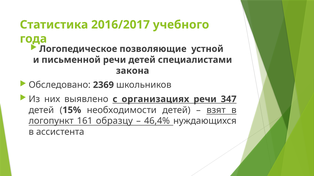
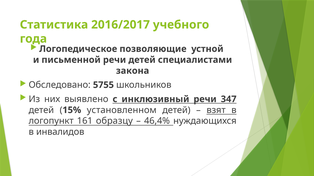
2369: 2369 -> 5755
организациях: организациях -> инклюзивный
необходимости: необходимости -> установленном
ассистента: ассистента -> инвалидов
